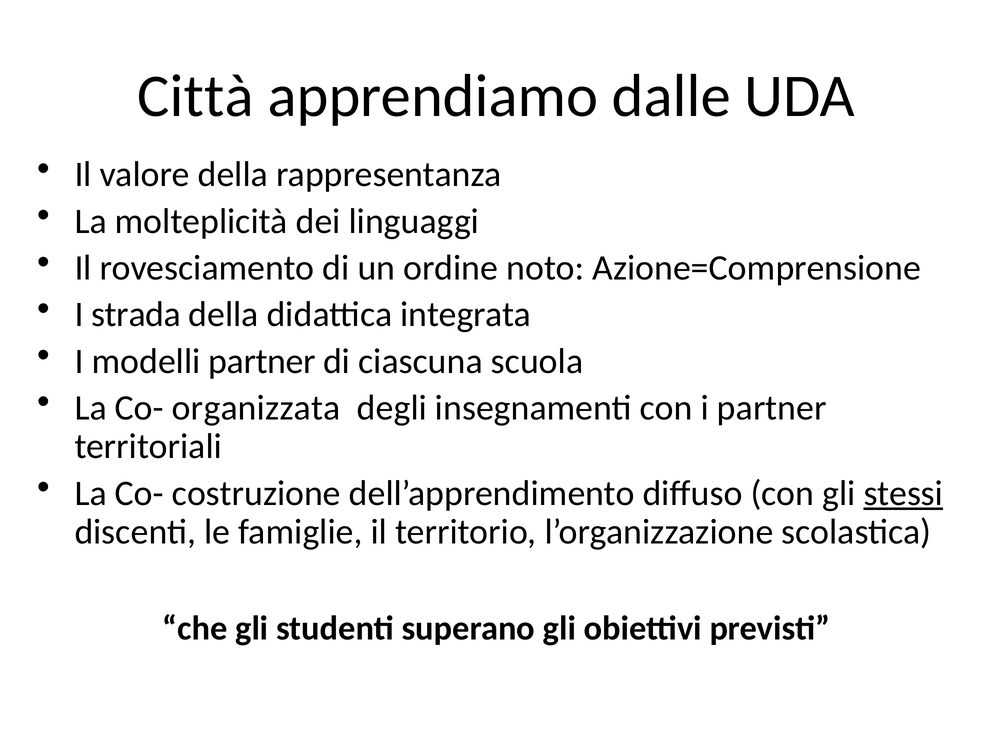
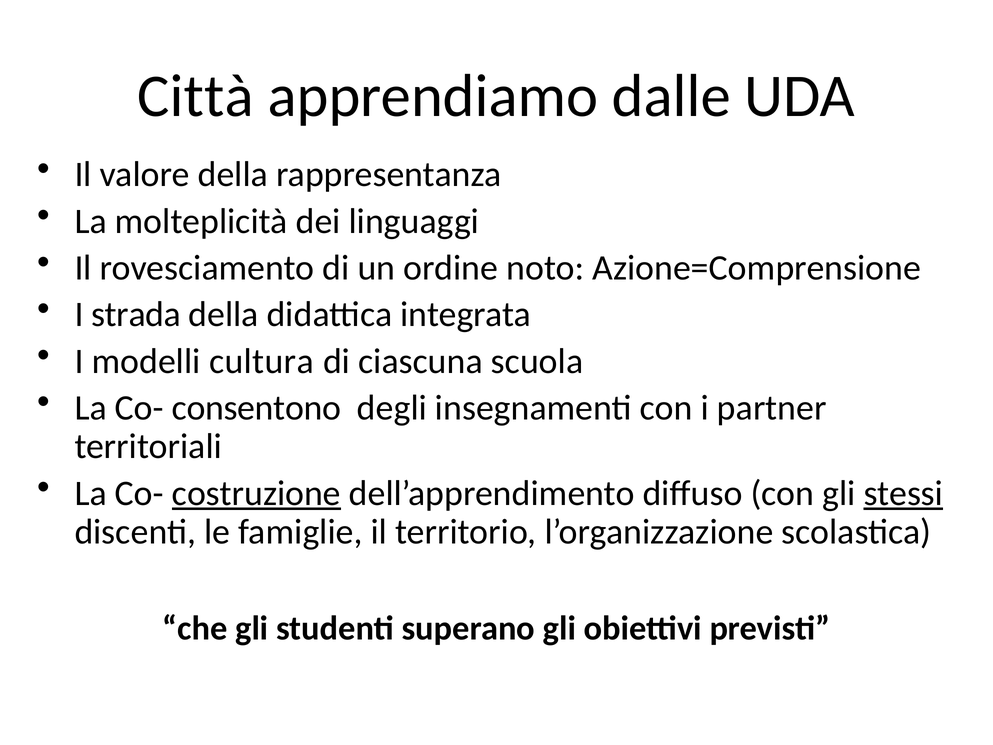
modelli partner: partner -> cultura
organizzata: organizzata -> consentono
costruzione underline: none -> present
